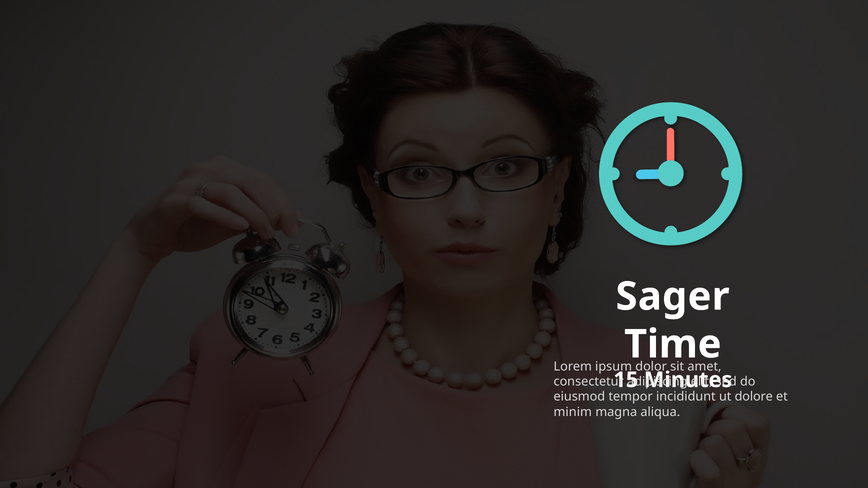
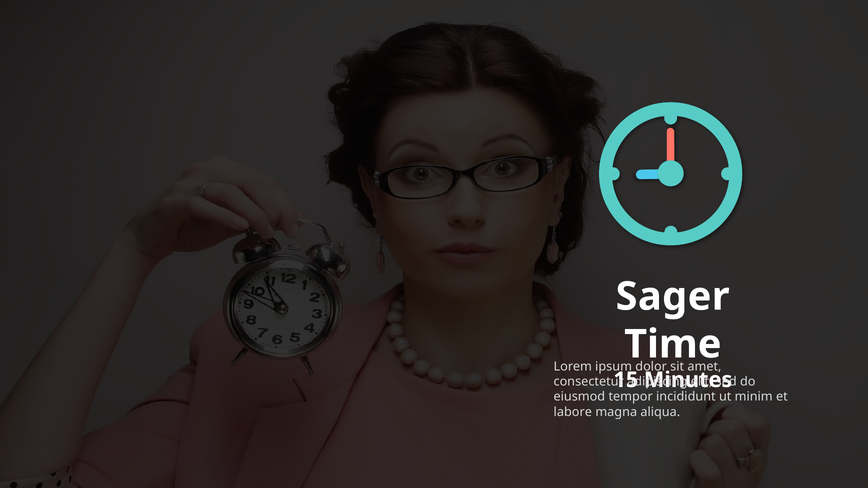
dolore: dolore -> minim
minim: minim -> labore
